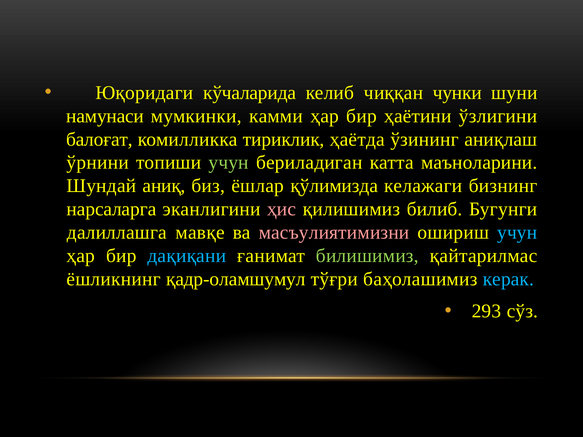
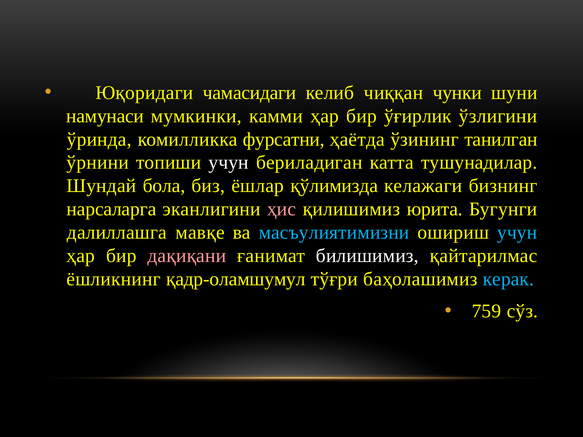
кўчаларида: кўчаларида -> чамасидаги
ҳаётини: ҳаётини -> ўғирлик
балоғат: балоғат -> ўринда
тириклик: тириклик -> фурсатни
аниқлаш: аниқлаш -> танилган
учун at (229, 163) colour: light green -> white
маъноларини: маъноларини -> тушунадилар
аниқ: аниқ -> бола
билиб: билиб -> юрита
масъулиятимизни colour: pink -> light blue
дақиқани colour: light blue -> pink
билишимиз colour: light green -> white
293: 293 -> 759
